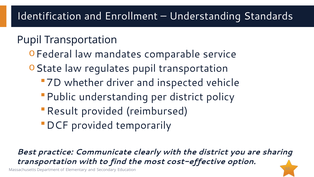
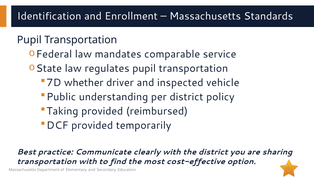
Understanding at (205, 16): Understanding -> Massachusetts
Result: Result -> Taking
